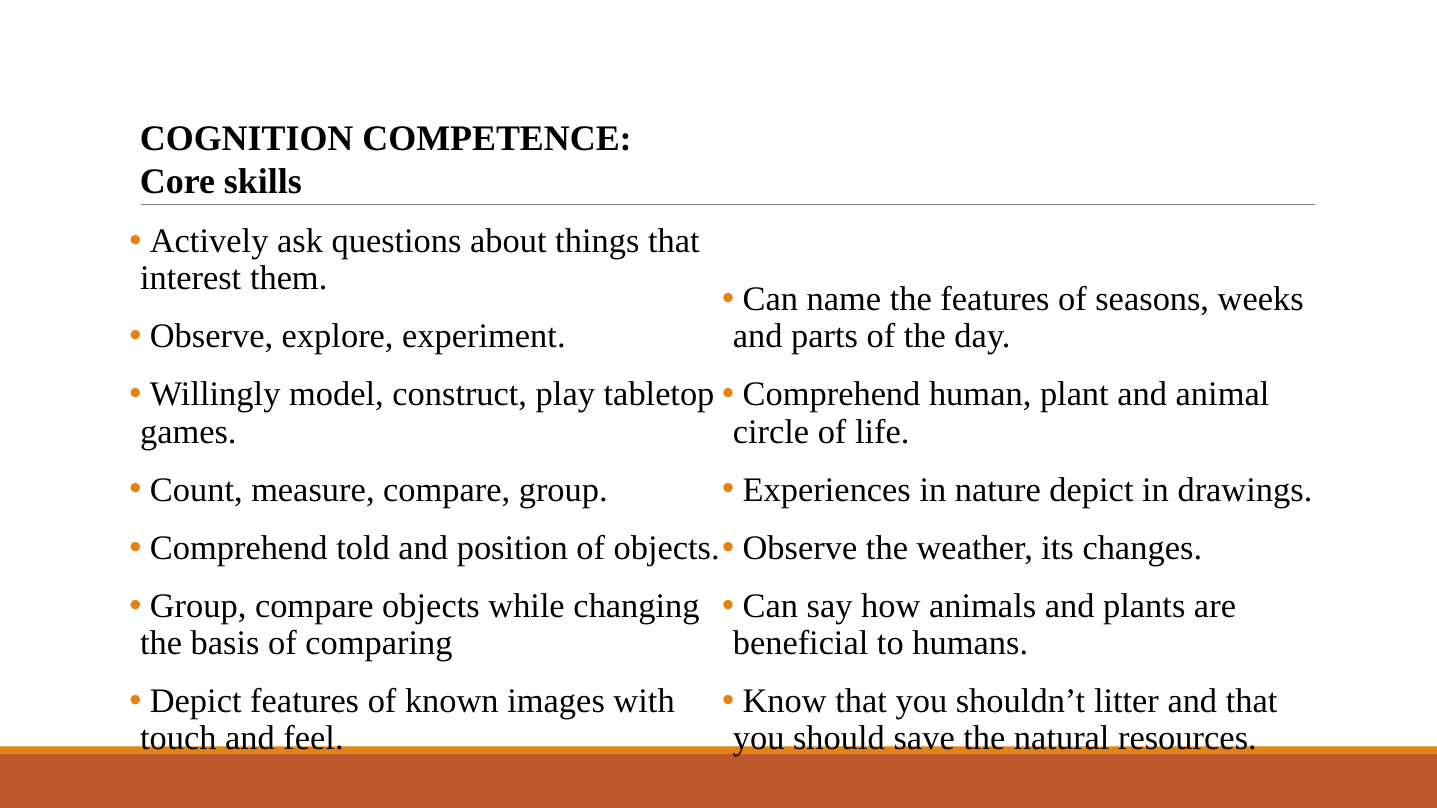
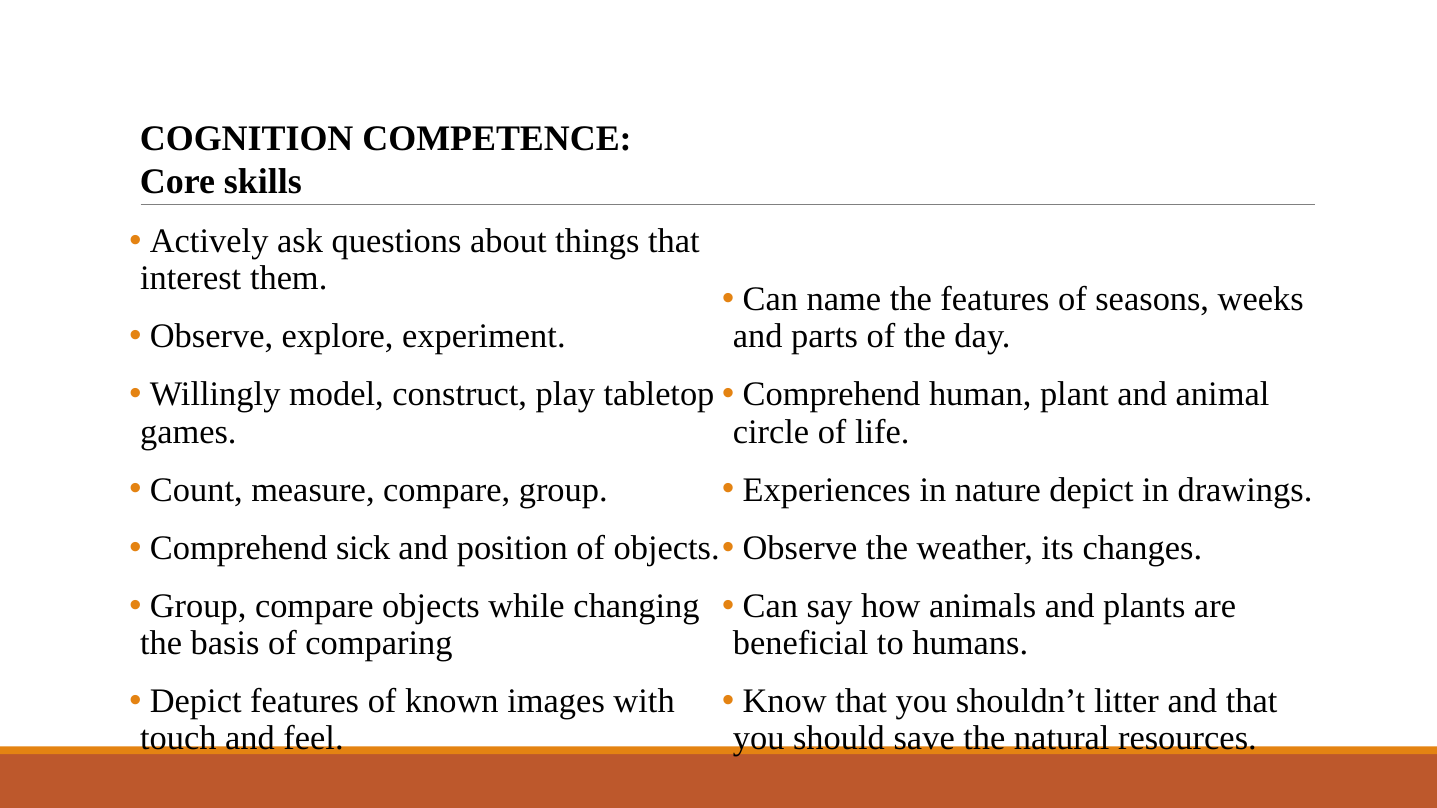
told: told -> sick
